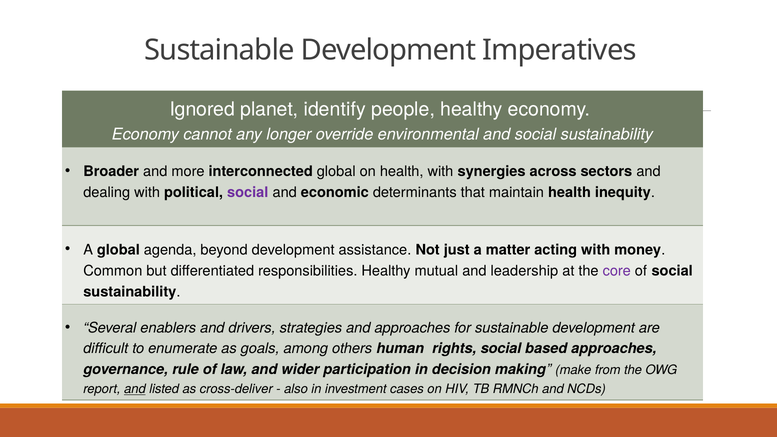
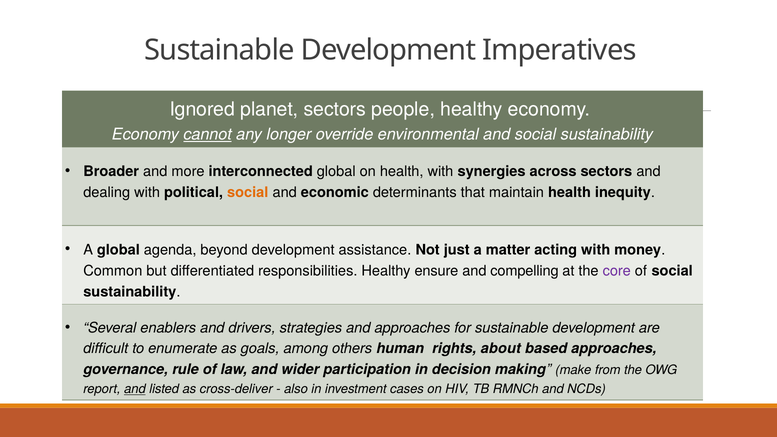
planet identify: identify -> sectors
cannot underline: none -> present
social at (248, 193) colour: purple -> orange
mutual: mutual -> ensure
leadership: leadership -> compelling
rights social: social -> about
